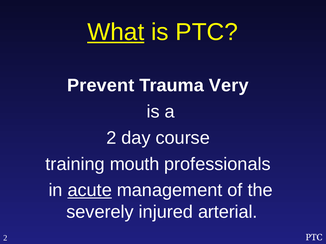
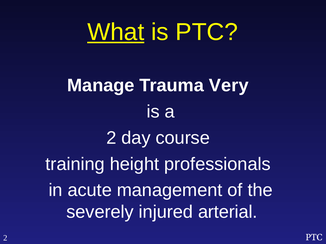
Prevent: Prevent -> Manage
mouth: mouth -> height
acute underline: present -> none
